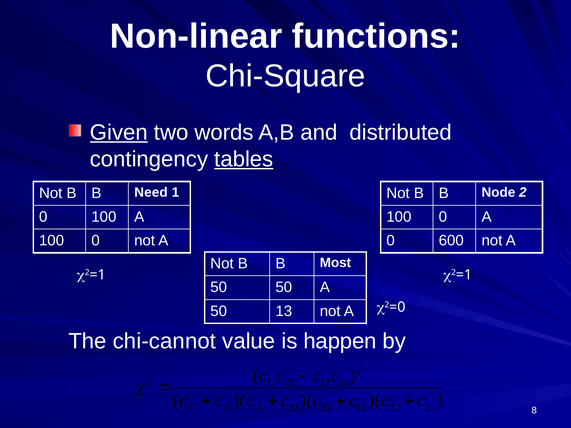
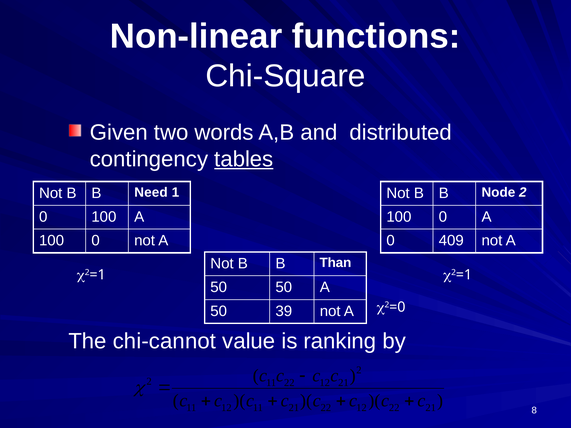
Given underline: present -> none
600: 600 -> 409
Most: Most -> Than
13: 13 -> 39
happen: happen -> ranking
